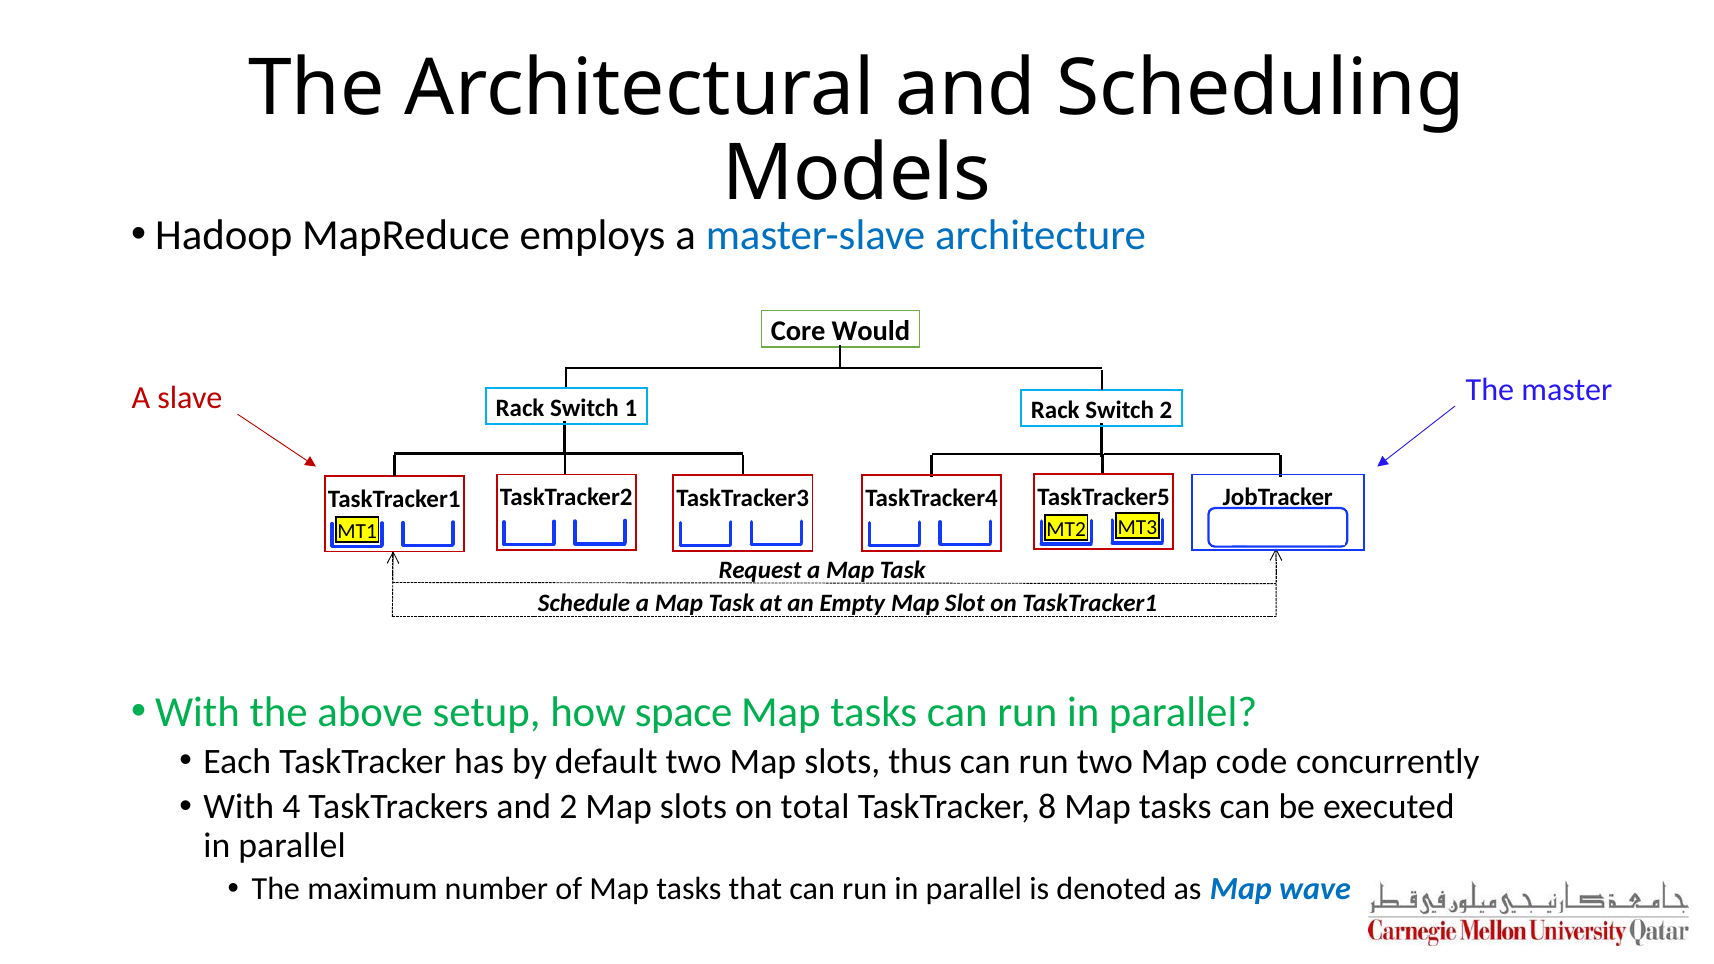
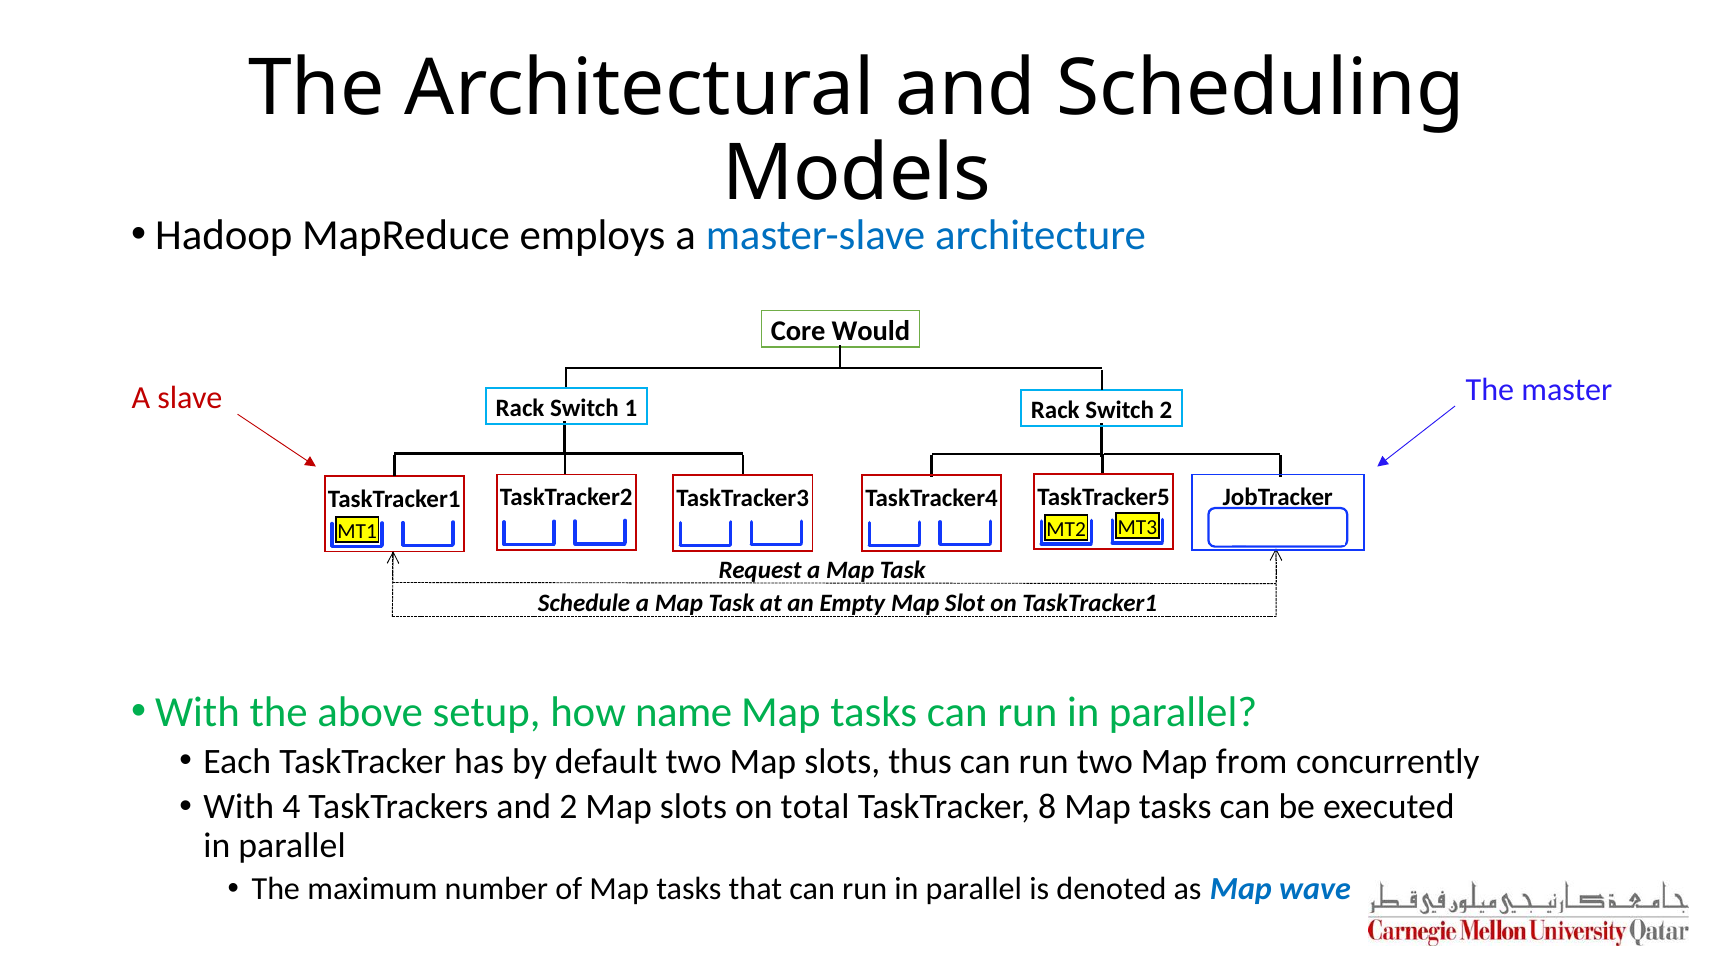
space: space -> name
code: code -> from
